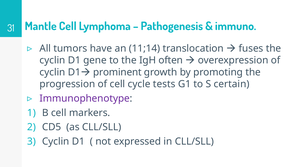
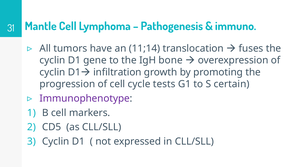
often: often -> bone
prominent: prominent -> infiltration
